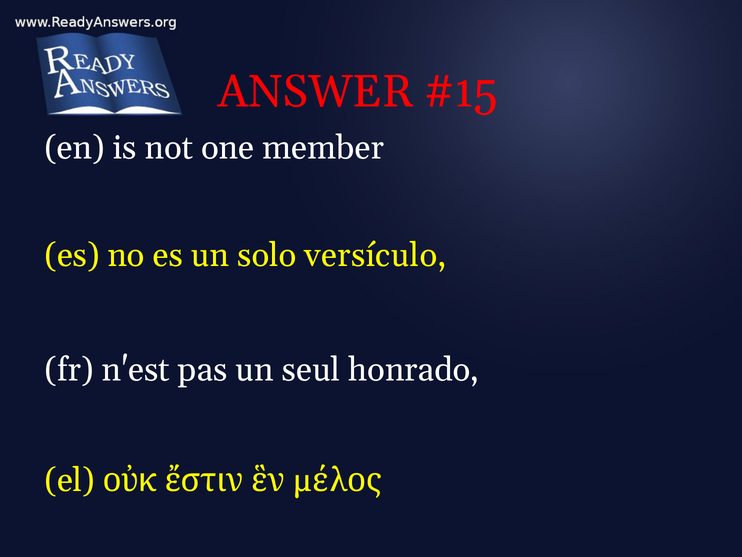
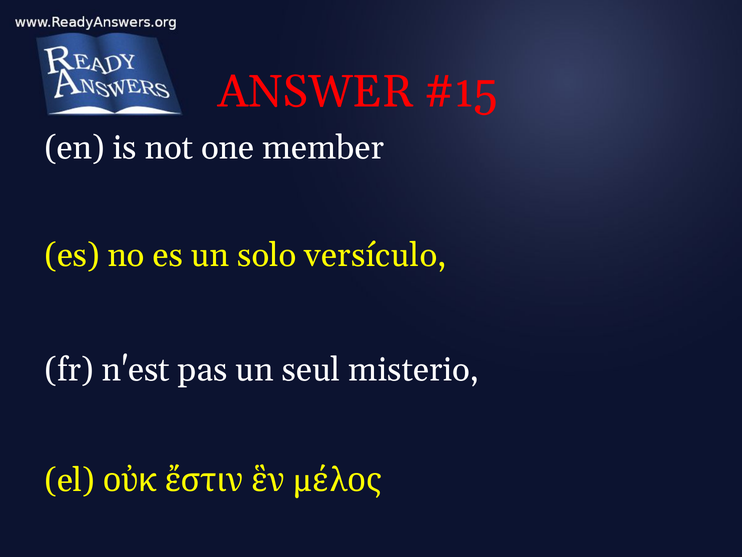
honrado: honrado -> misterio
